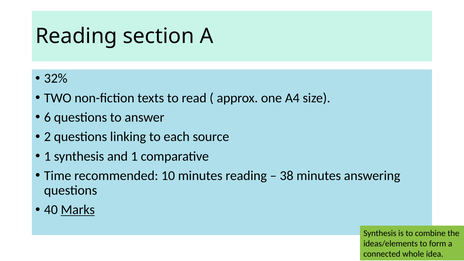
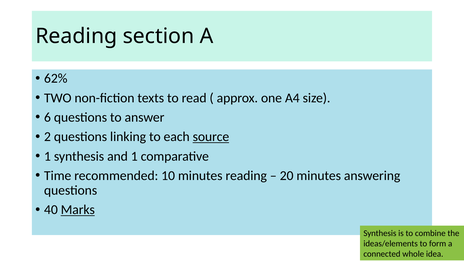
32%: 32% -> 62%
source underline: none -> present
38: 38 -> 20
